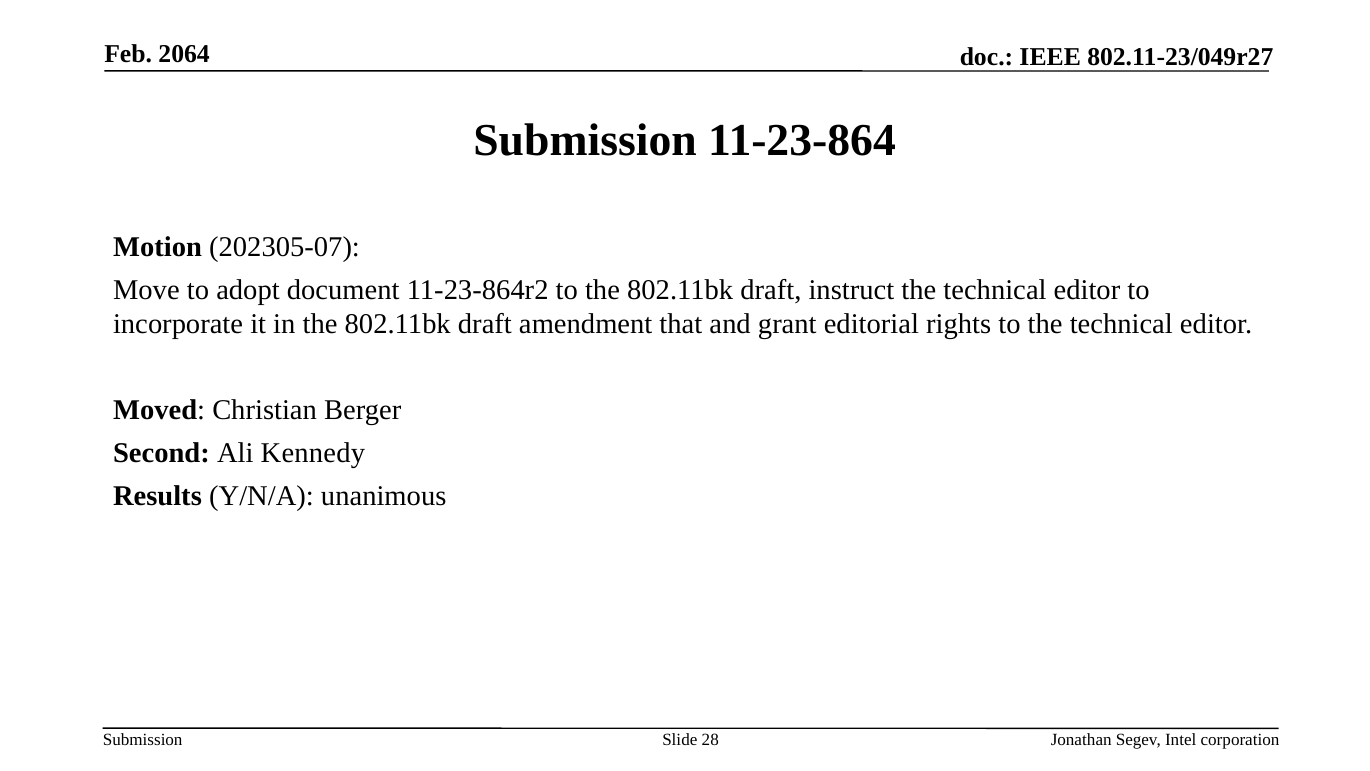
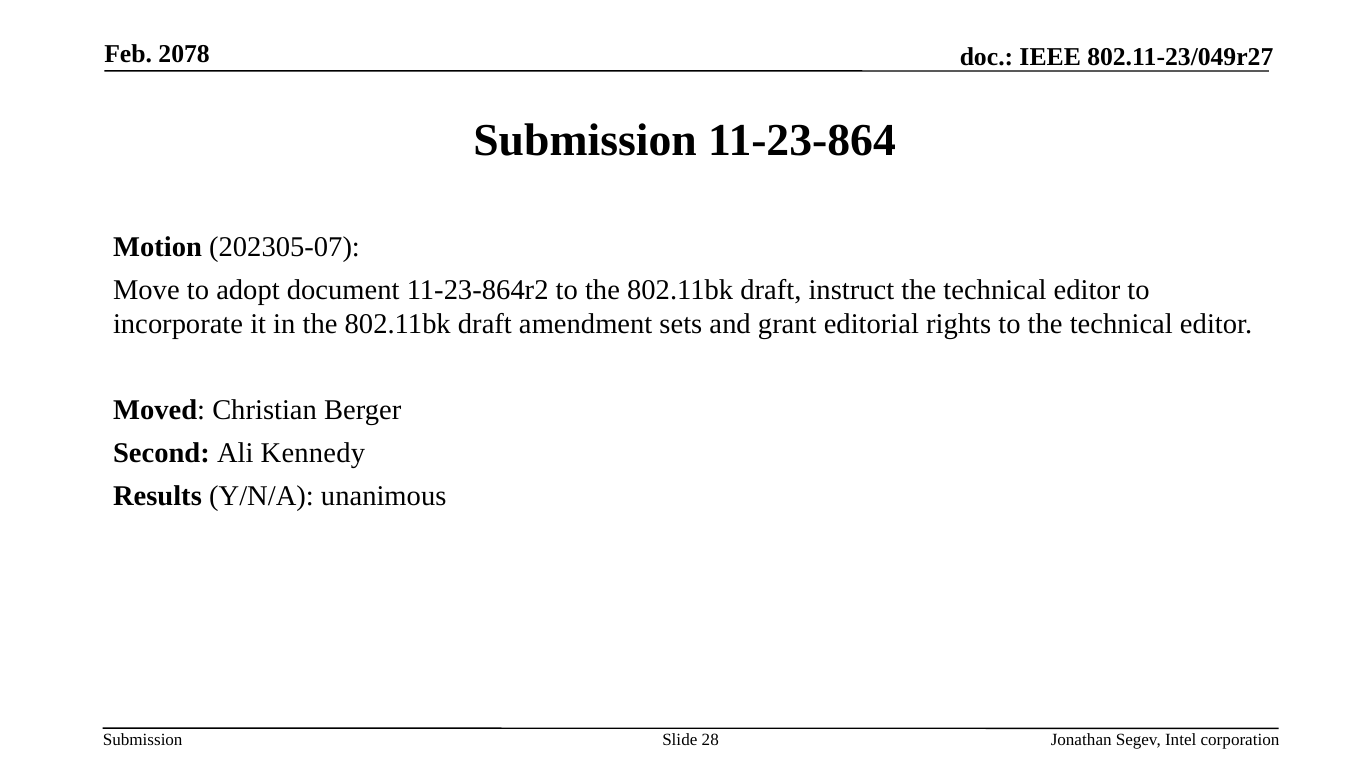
2064: 2064 -> 2078
that: that -> sets
